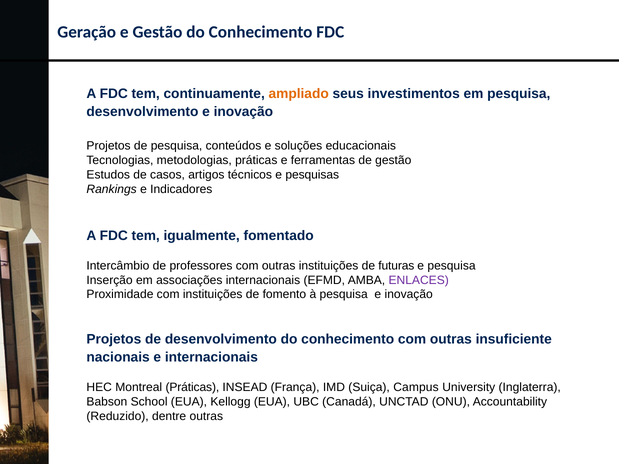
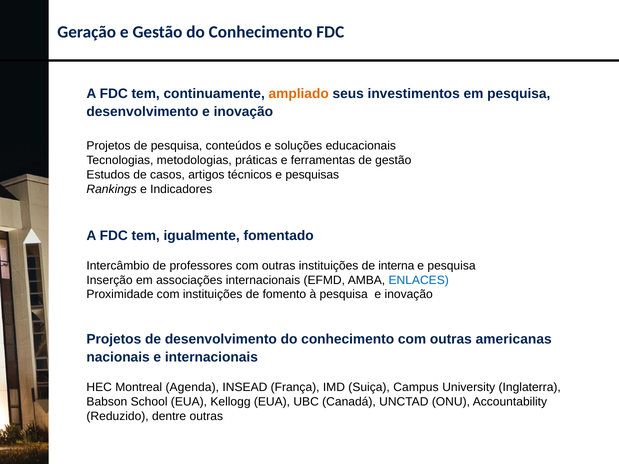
futuras: futuras -> interna
ENLACES colour: purple -> blue
insuficiente: insuficiente -> americanas
Montreal Práticas: Práticas -> Agenda
